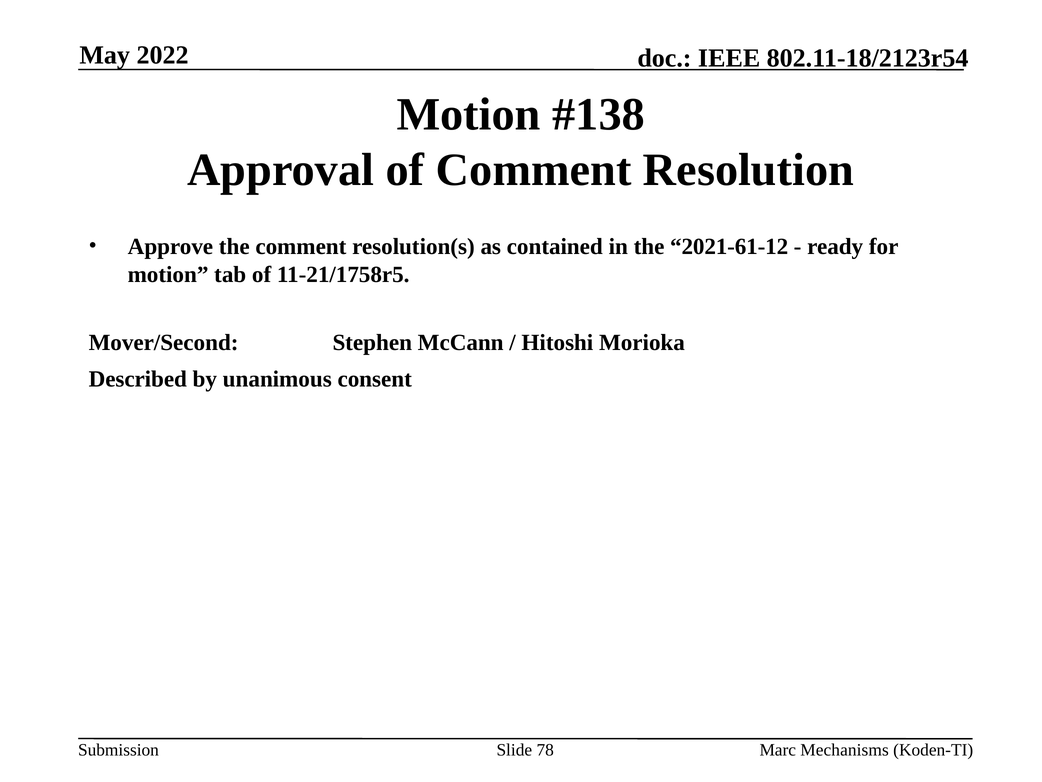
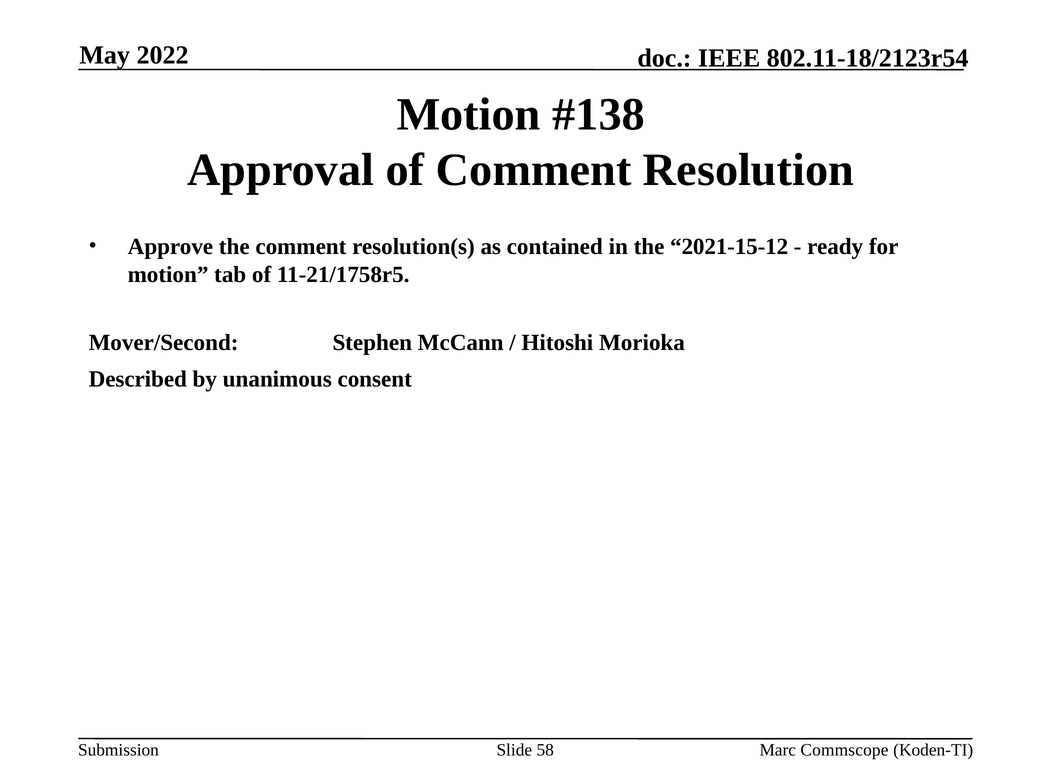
2021-61-12: 2021-61-12 -> 2021-15-12
78: 78 -> 58
Mechanisms: Mechanisms -> Commscope
